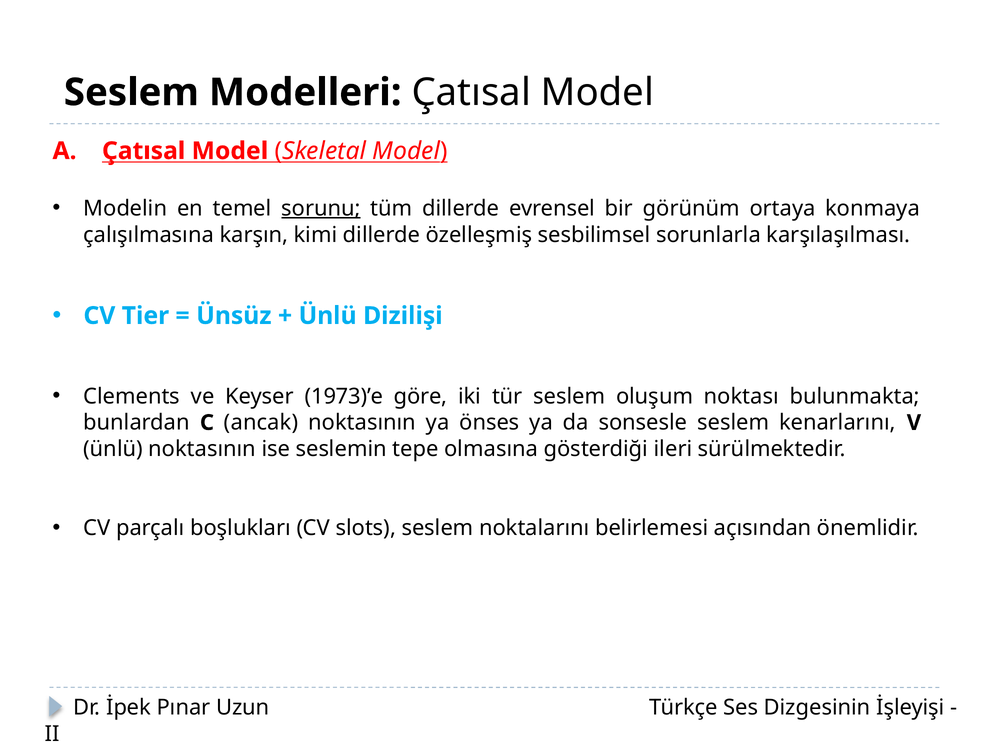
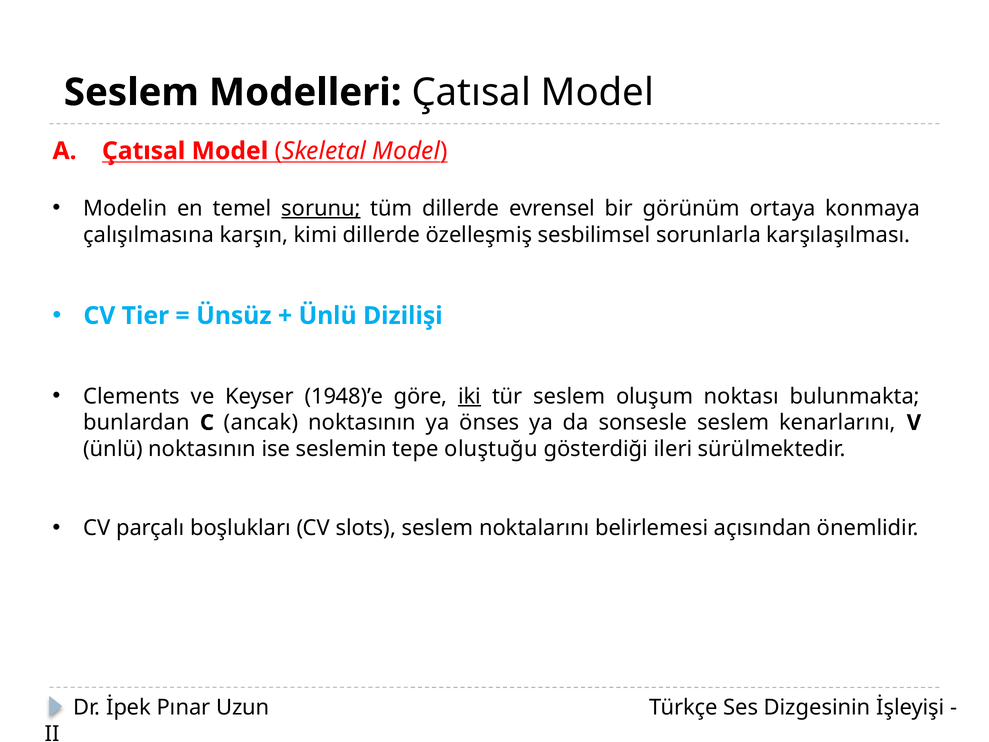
1973)’e: 1973)’e -> 1948)’e
iki underline: none -> present
olmasına: olmasına -> oluştuğu
